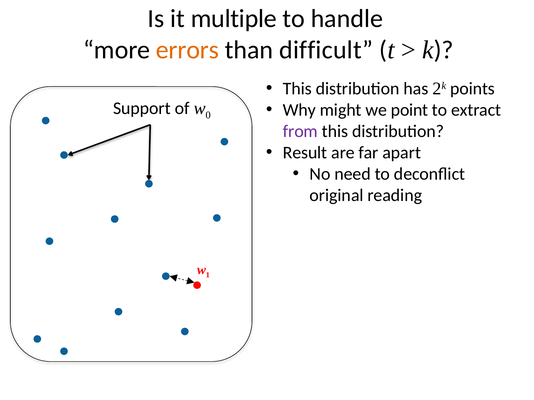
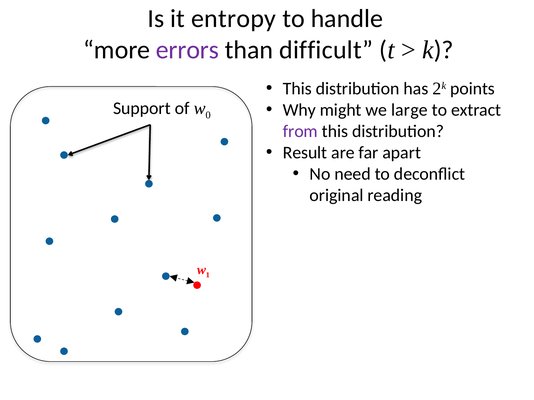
multiple: multiple -> entropy
errors colour: orange -> purple
point: point -> large
